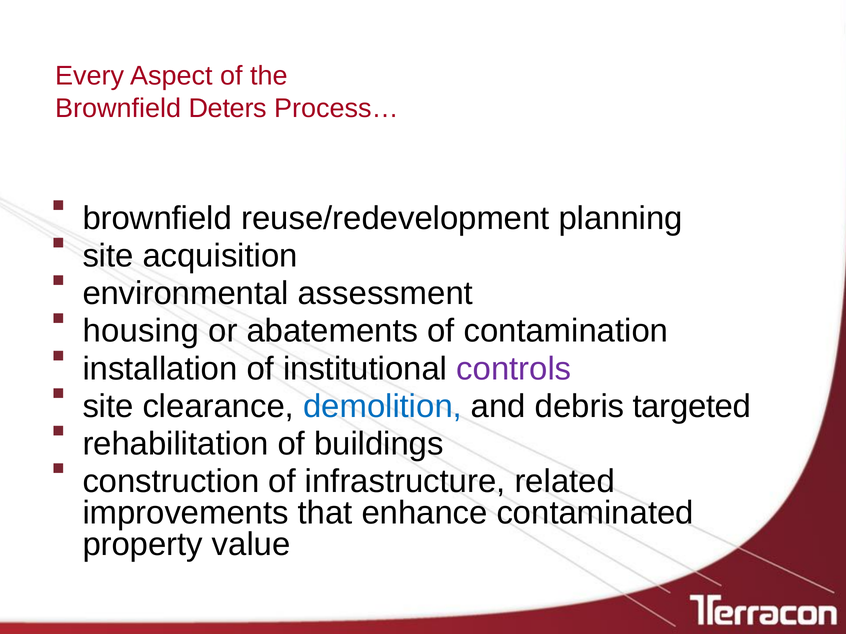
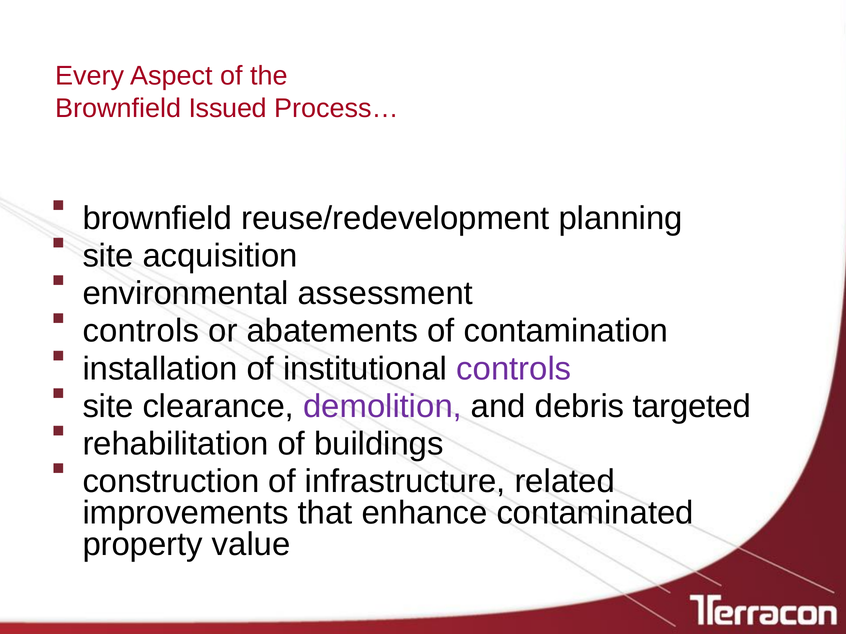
Deters: Deters -> Issued
housing at (141, 331): housing -> controls
demolition colour: blue -> purple
